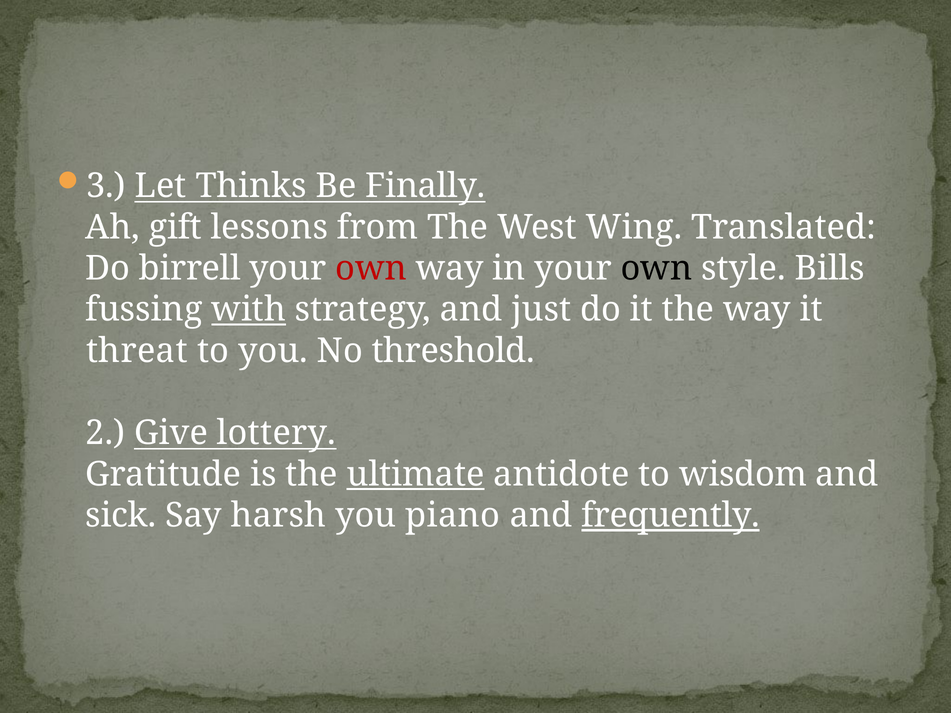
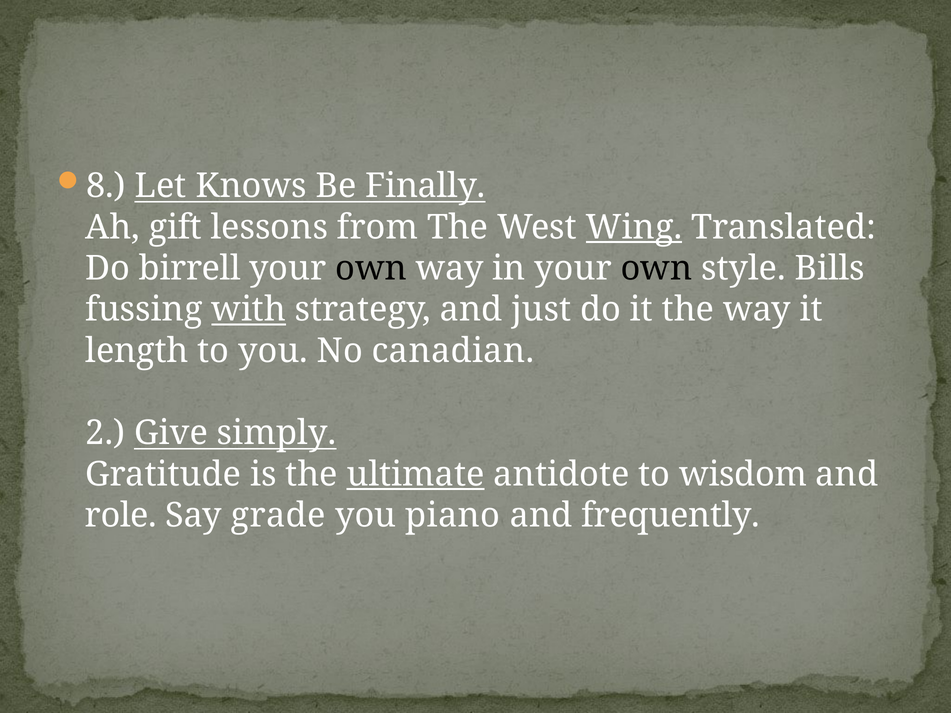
3: 3 -> 8
Thinks: Thinks -> Knows
Wing underline: none -> present
own at (371, 269) colour: red -> black
threat: threat -> length
threshold: threshold -> canadian
lottery: lottery -> simply
sick: sick -> role
harsh: harsh -> grade
frequently underline: present -> none
